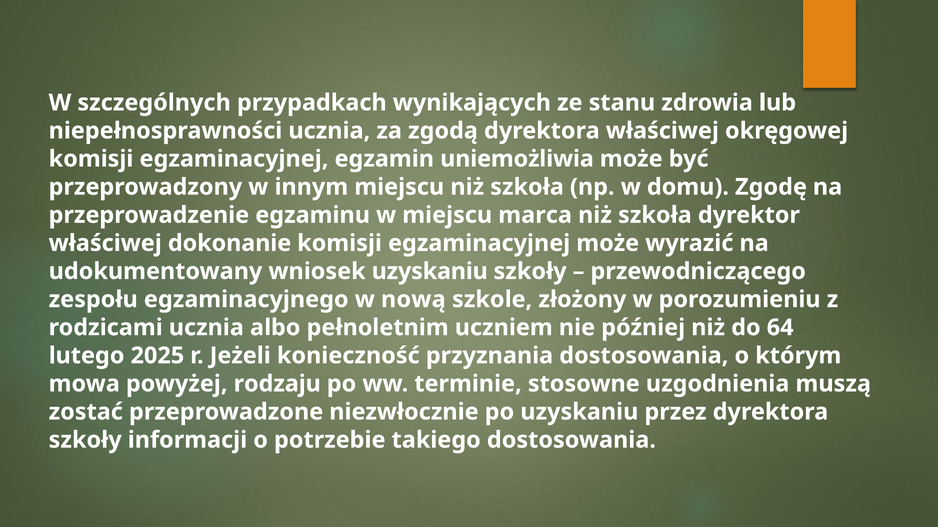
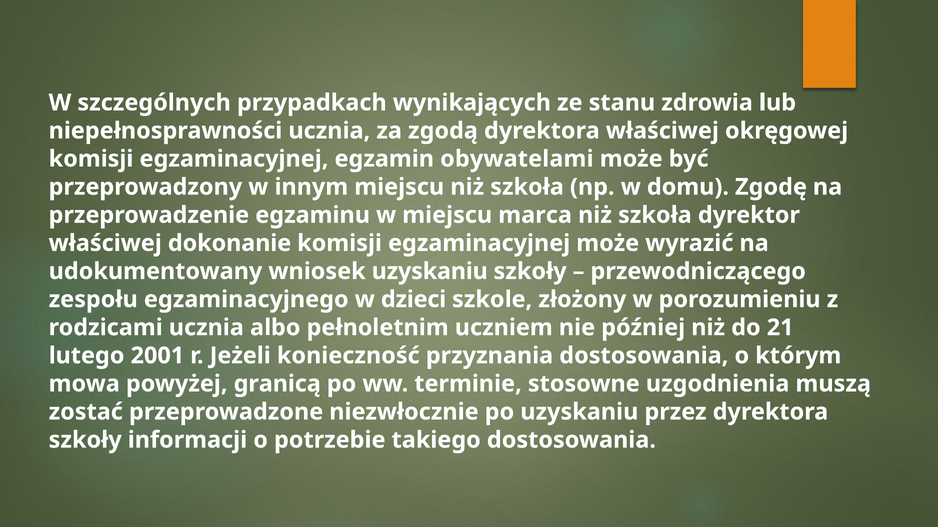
uniemożliwia: uniemożliwia -> obywatelami
nową: nową -> dzieci
64: 64 -> 21
2025: 2025 -> 2001
rodzaju: rodzaju -> granicą
